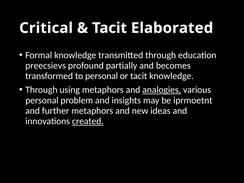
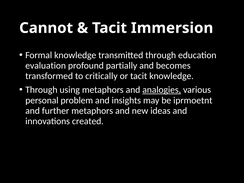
Critical: Critical -> Cannot
Elaborated: Elaborated -> Immersion
preecsievs: preecsievs -> evaluation
to personal: personal -> critically
created underline: present -> none
